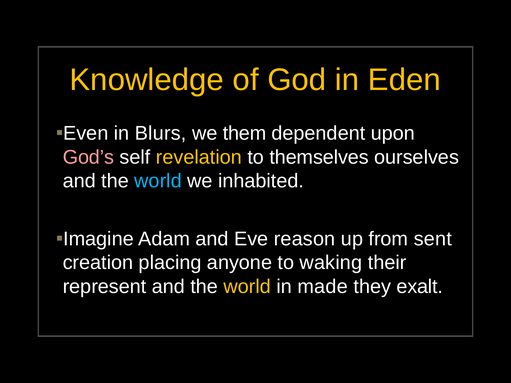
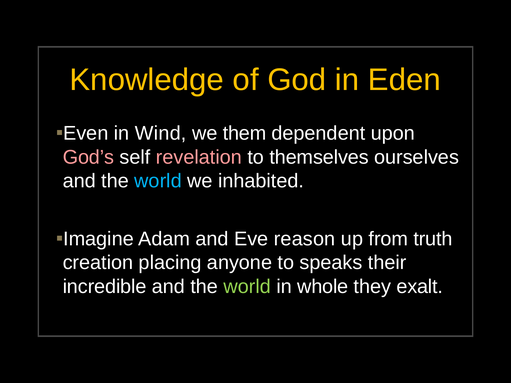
Blurs: Blurs -> Wind
revelation colour: yellow -> pink
sent: sent -> truth
waking: waking -> speaks
represent: represent -> incredible
world at (247, 287) colour: yellow -> light green
made: made -> whole
